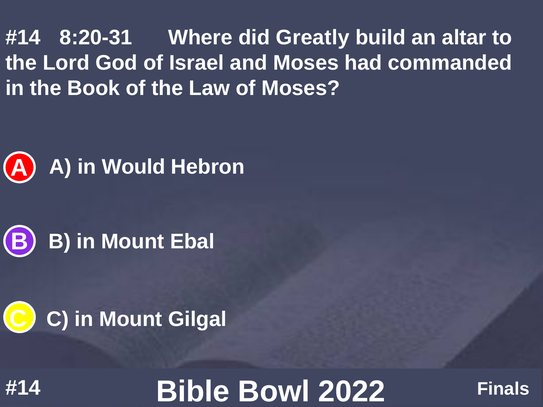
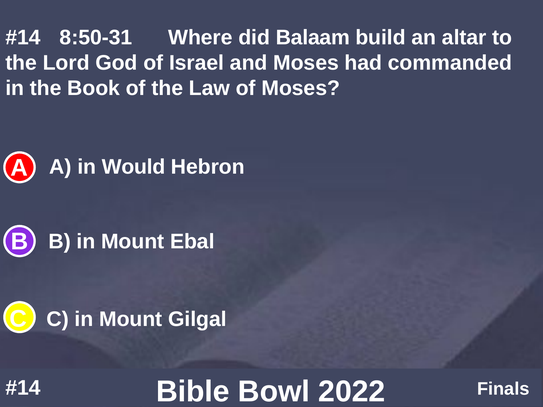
8:20-31: 8:20-31 -> 8:50-31
Greatly: Greatly -> Balaam
